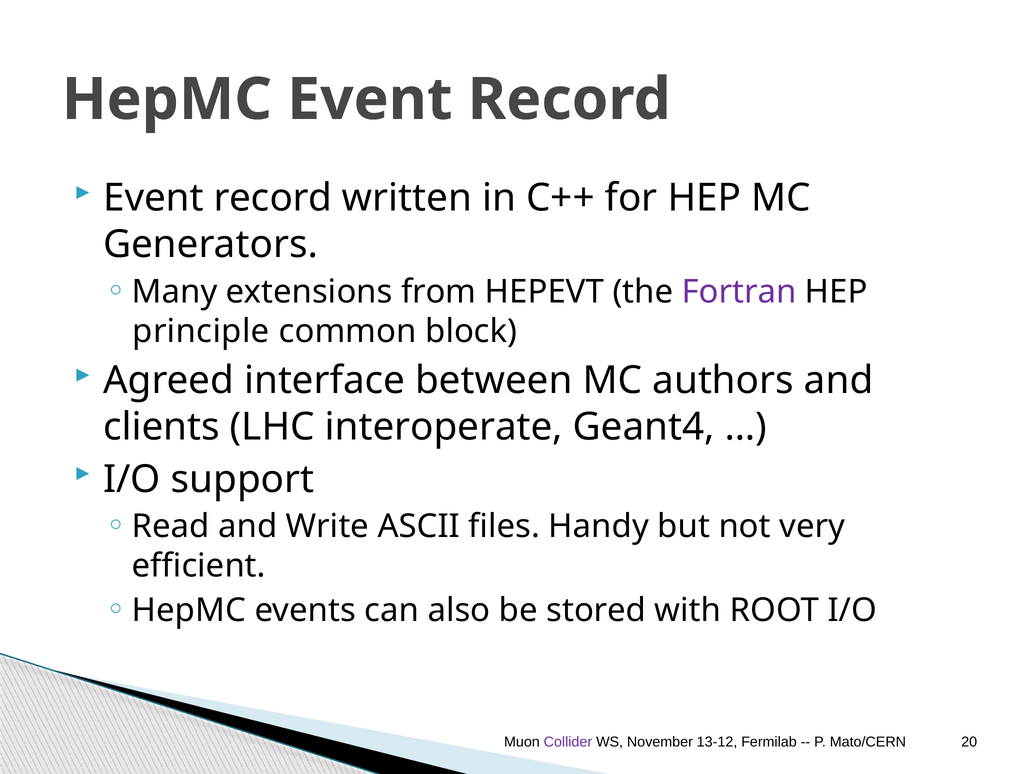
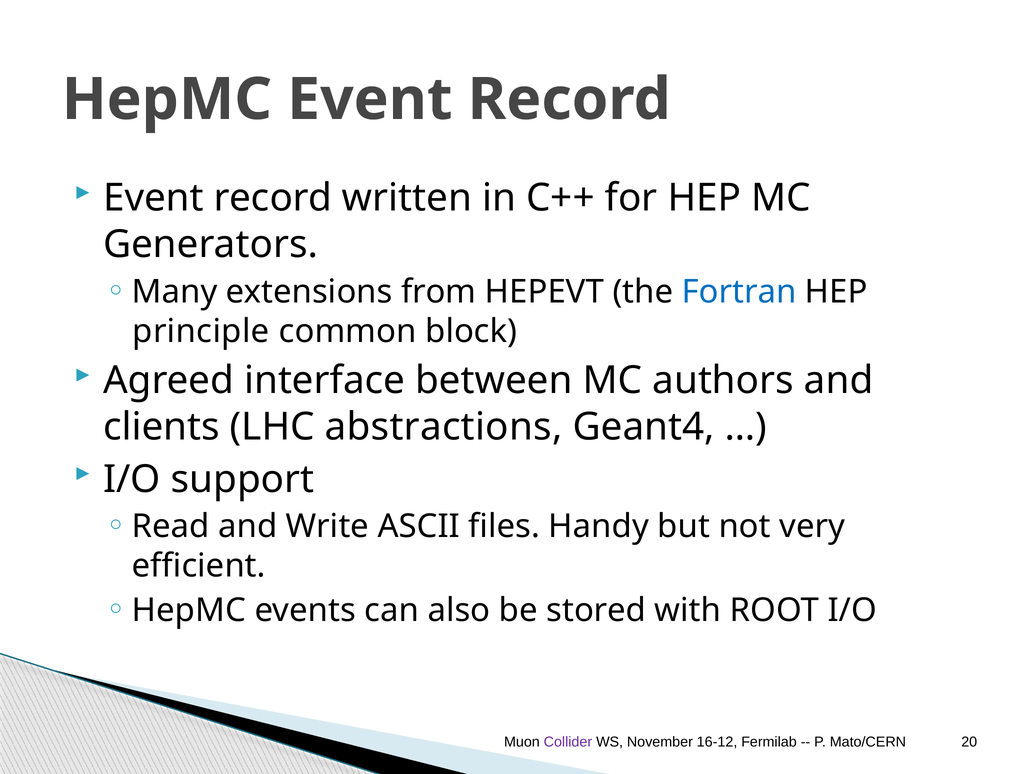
Fortran colour: purple -> blue
interoperate: interoperate -> abstractions
13-12: 13-12 -> 16-12
